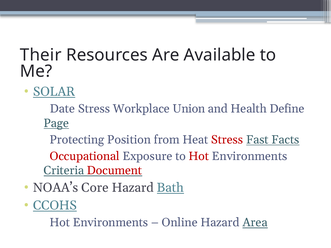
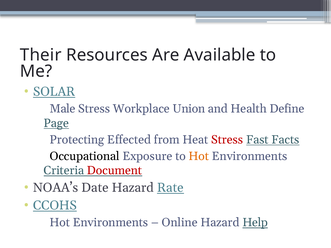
Date: Date -> Male
Position: Position -> Effected
Occupational colour: red -> black
Hot at (199, 156) colour: red -> orange
Core: Core -> Date
Bath: Bath -> Rate
Area: Area -> Help
